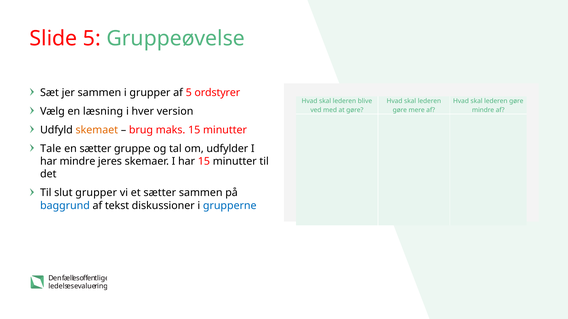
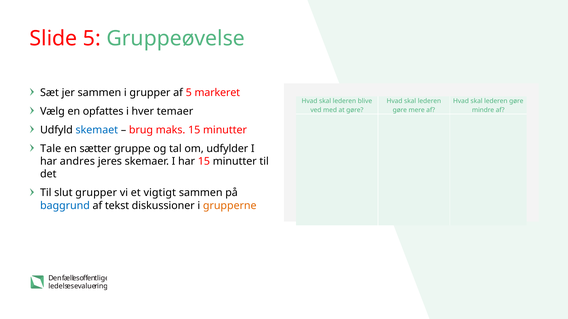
ordstyrer: ordstyrer -> markeret
læsning: læsning -> opfattes
version: version -> temaer
skemaet colour: orange -> blue
har mindre: mindre -> andres
et sætter: sætter -> vigtigt
grupperne colour: blue -> orange
